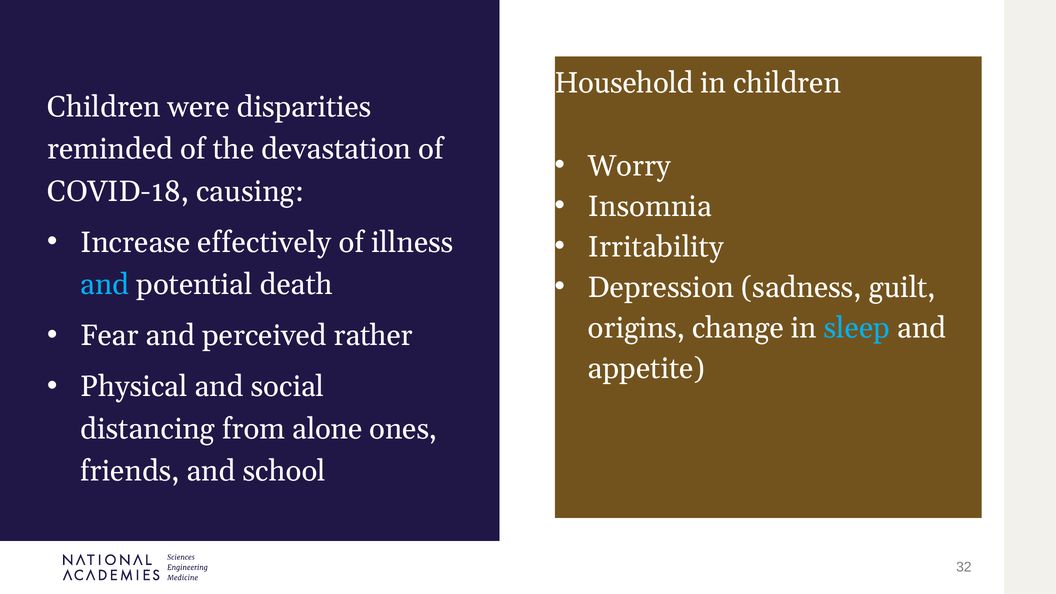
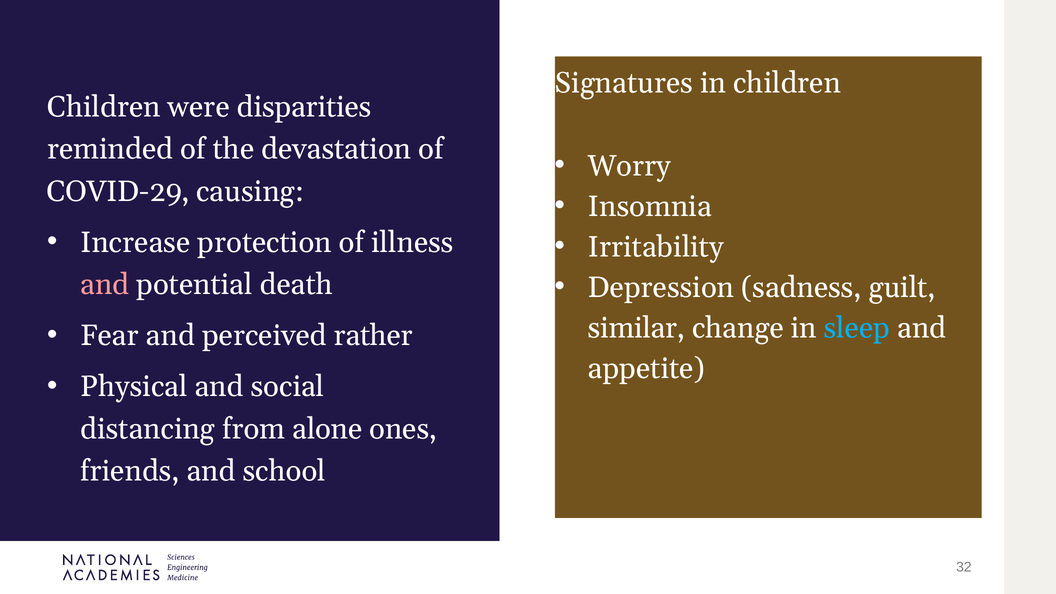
Household: Household -> Signatures
COVID-18: COVID-18 -> COVID-29
effectively: effectively -> protection
and at (105, 285) colour: light blue -> pink
origins: origins -> similar
